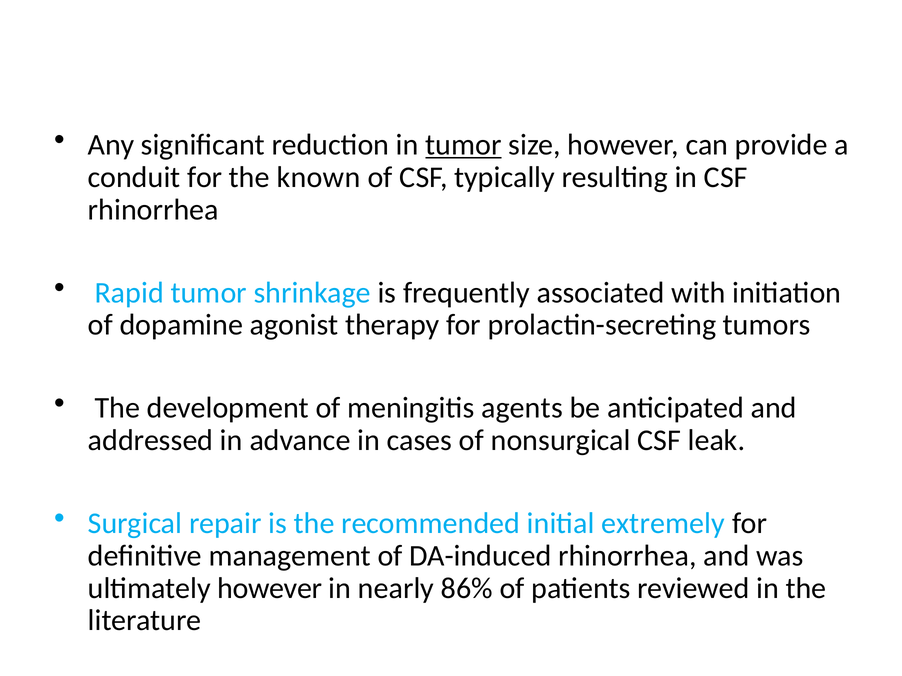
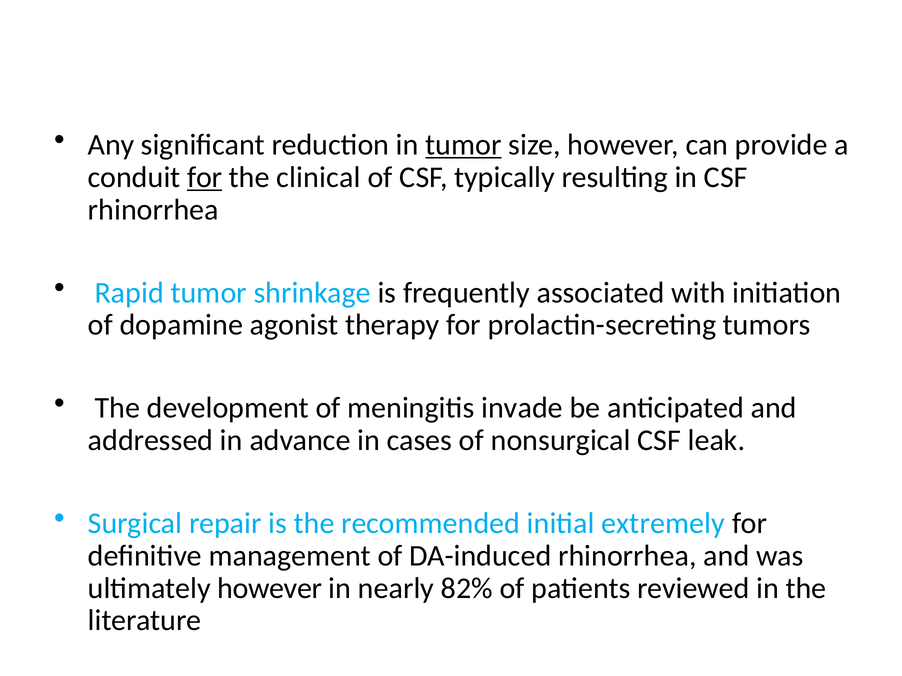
for at (205, 177) underline: none -> present
known: known -> clinical
agents: agents -> invade
86%: 86% -> 82%
